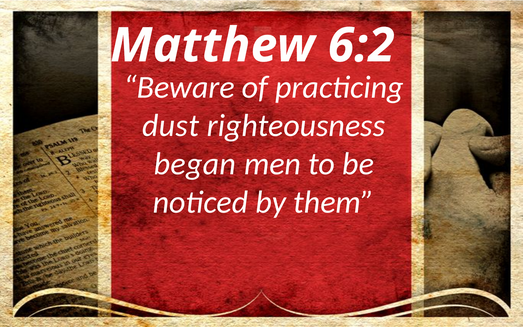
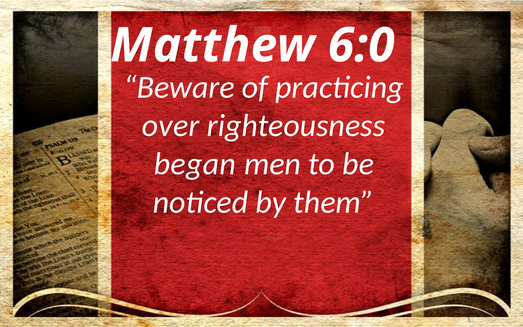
6:2: 6:2 -> 6:0
dust: dust -> over
